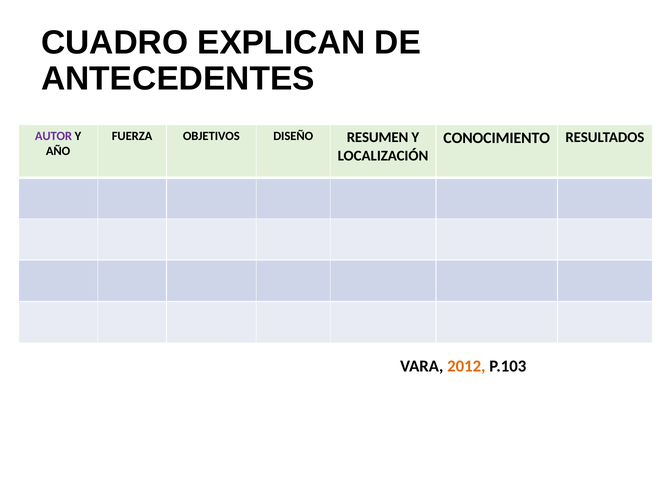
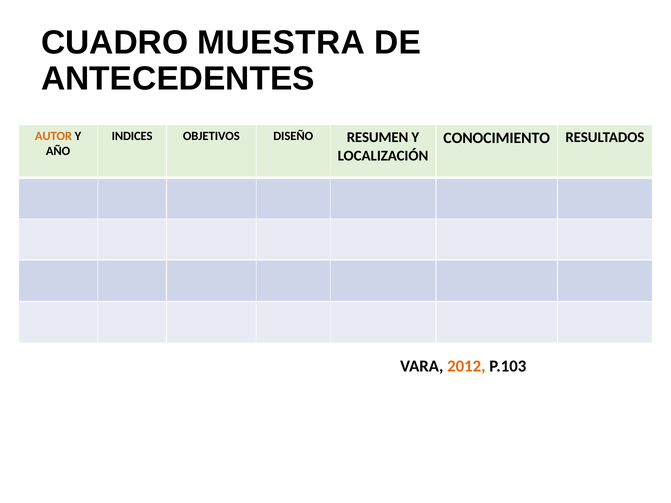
EXPLICAN: EXPLICAN -> MUESTRA
AUTOR colour: purple -> orange
FUERZA: FUERZA -> INDICES
